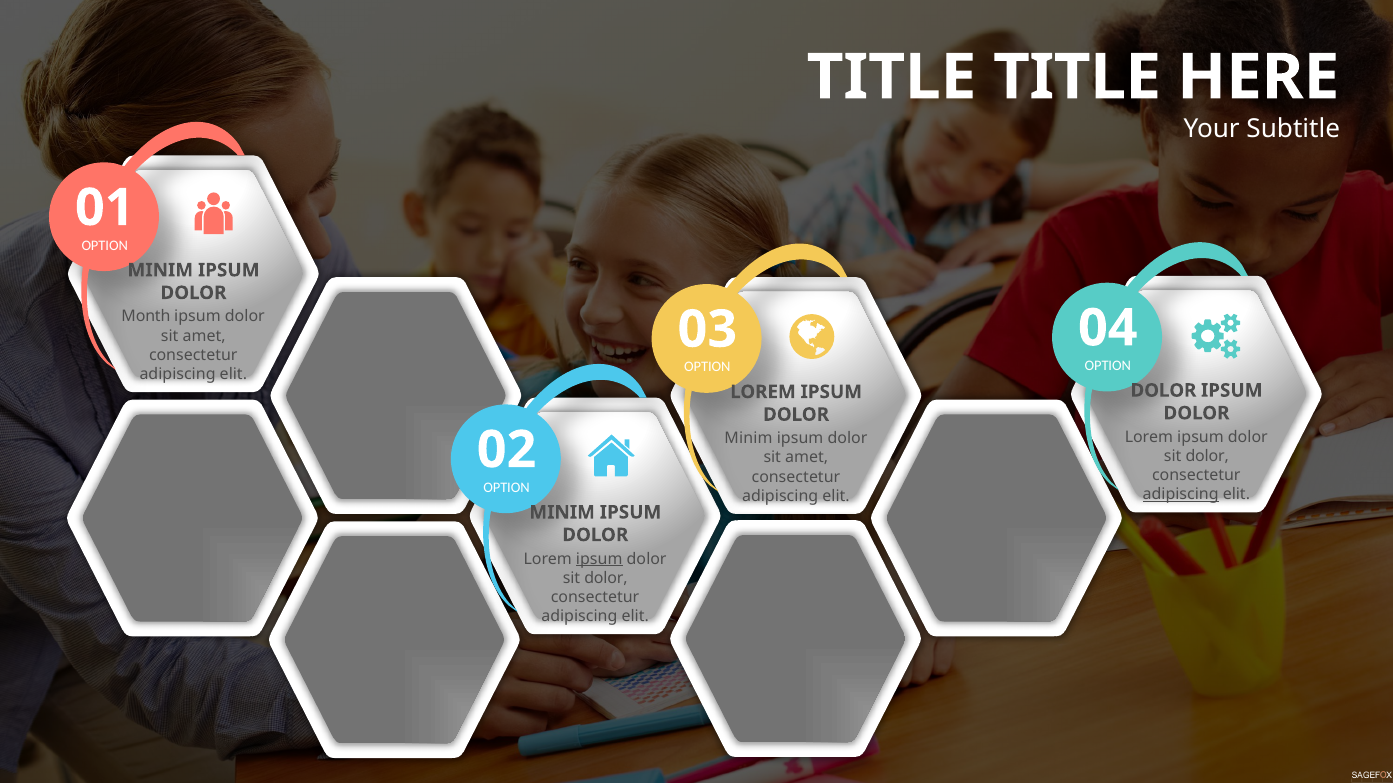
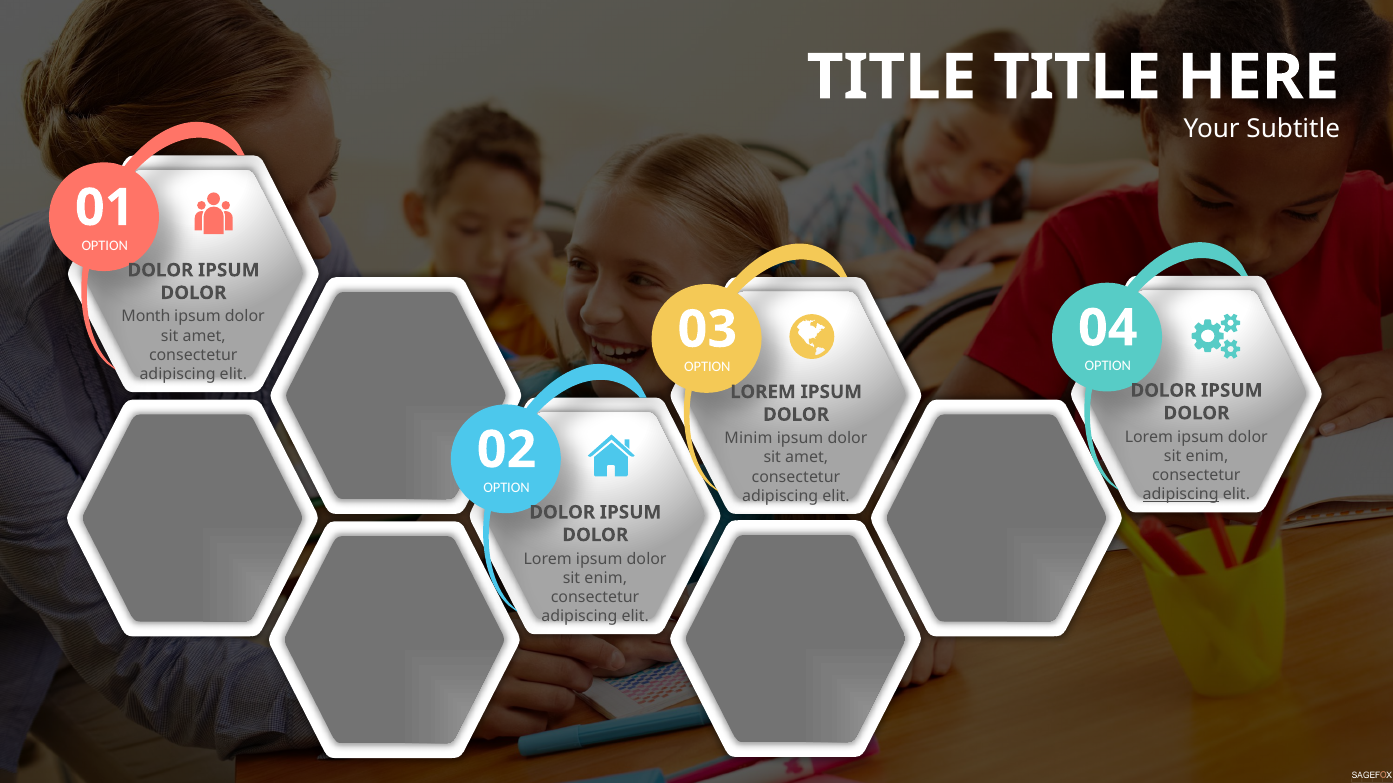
MINIM at (160, 270): MINIM -> DOLOR
dolor at (1207, 457): dolor -> enim
MINIM at (562, 513): MINIM -> DOLOR
ipsum at (599, 559) underline: present -> none
dolor at (606, 578): dolor -> enim
